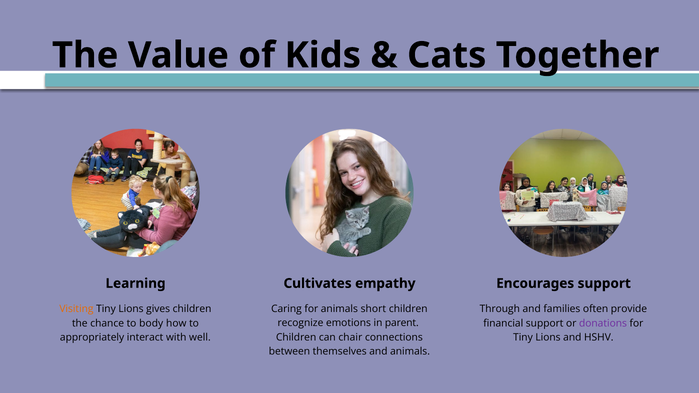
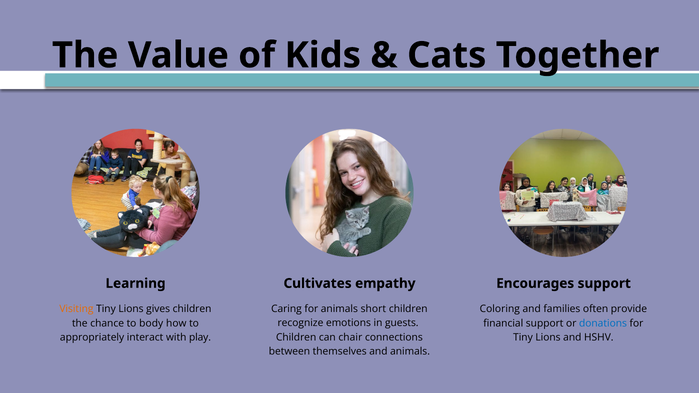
Through: Through -> Coloring
parent: parent -> guests
donations colour: purple -> blue
well: well -> play
